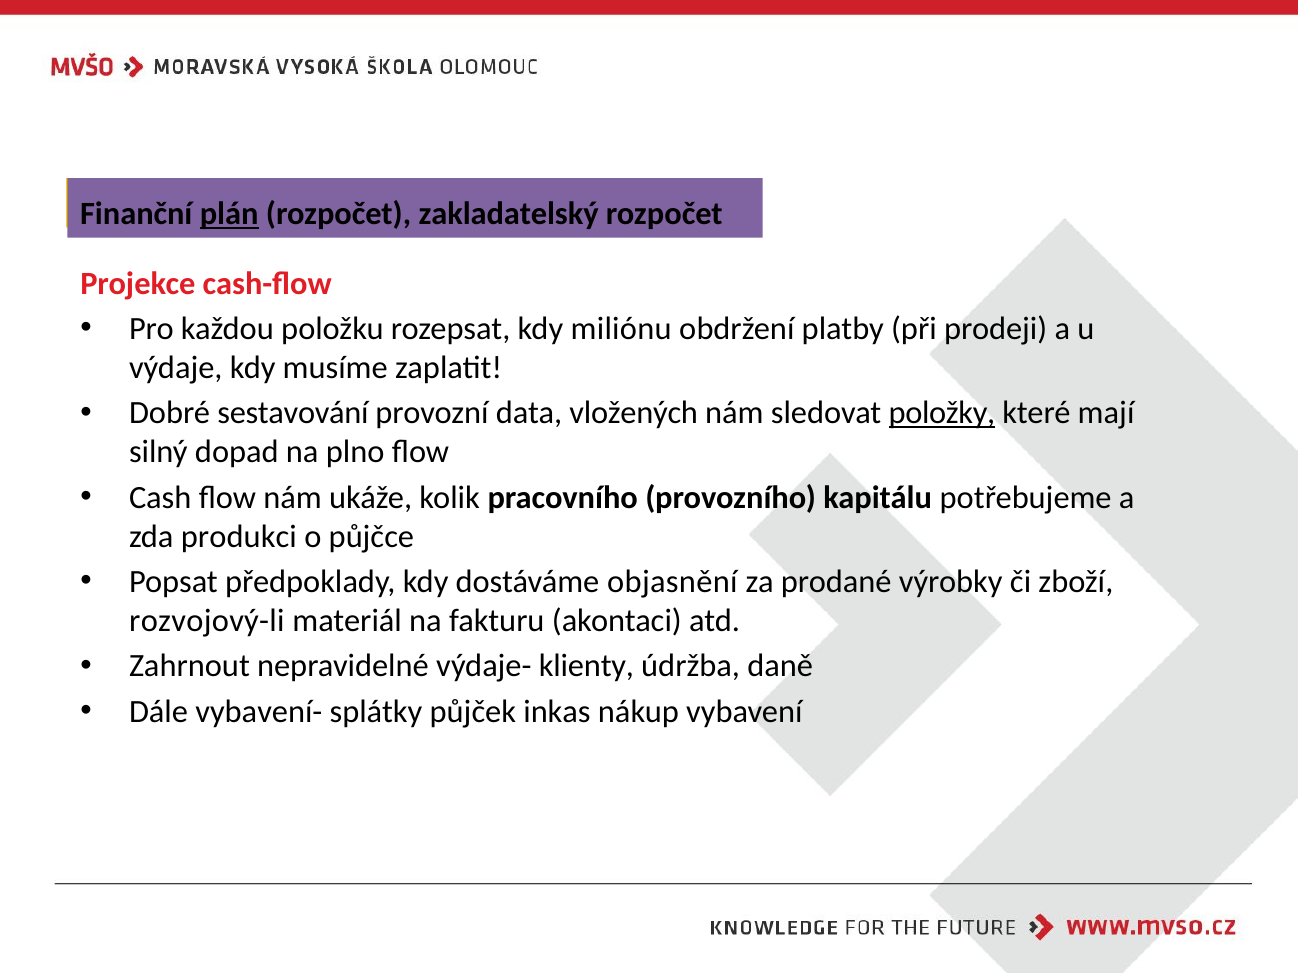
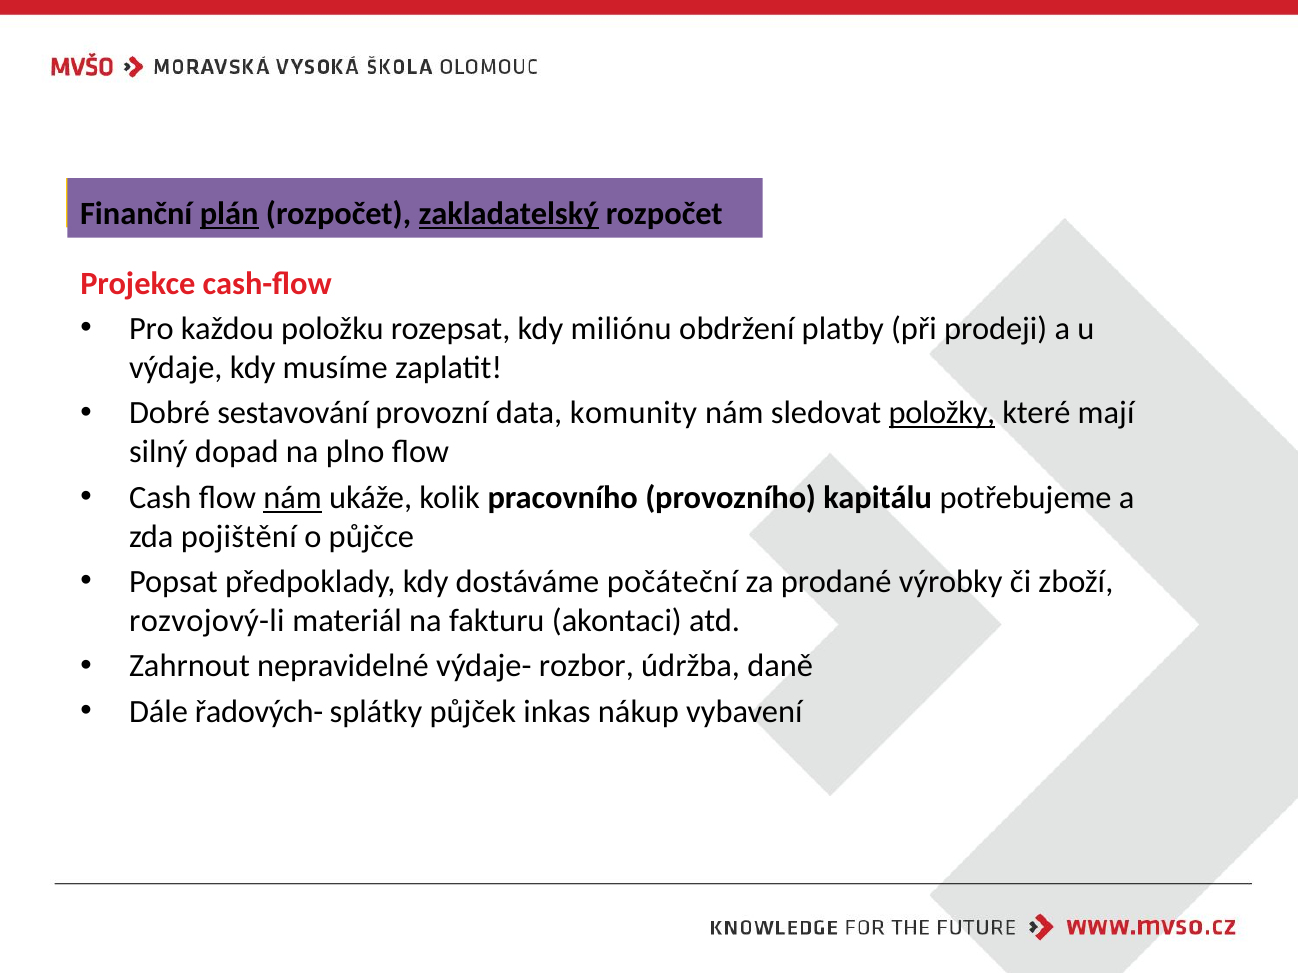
zakladatelský underline: none -> present
vložených: vložených -> komunity
nám at (293, 498) underline: none -> present
produkci: produkci -> pojištění
objasnění: objasnění -> počáteční
klienty: klienty -> rozbor
vybavení-: vybavení- -> řadových-
